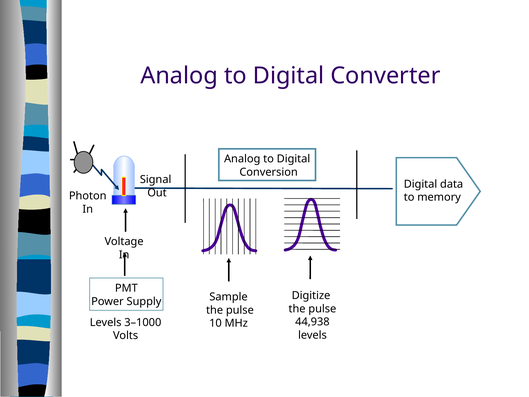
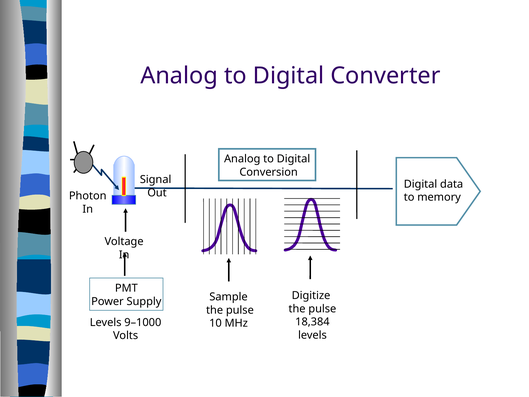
44,938: 44,938 -> 18,384
3–1000: 3–1000 -> 9–1000
